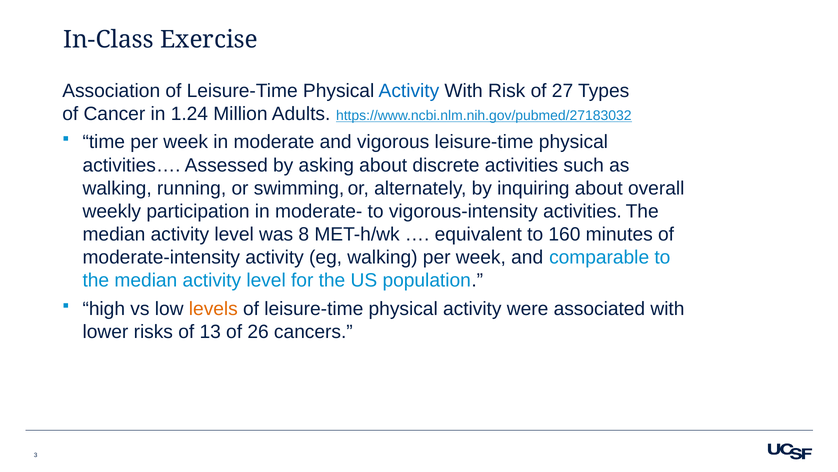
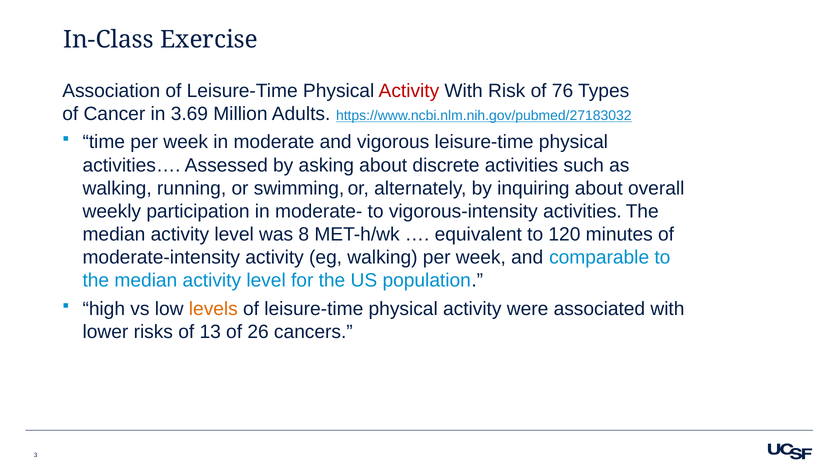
Activity at (409, 91) colour: blue -> red
27: 27 -> 76
1.24: 1.24 -> 3.69
160: 160 -> 120
